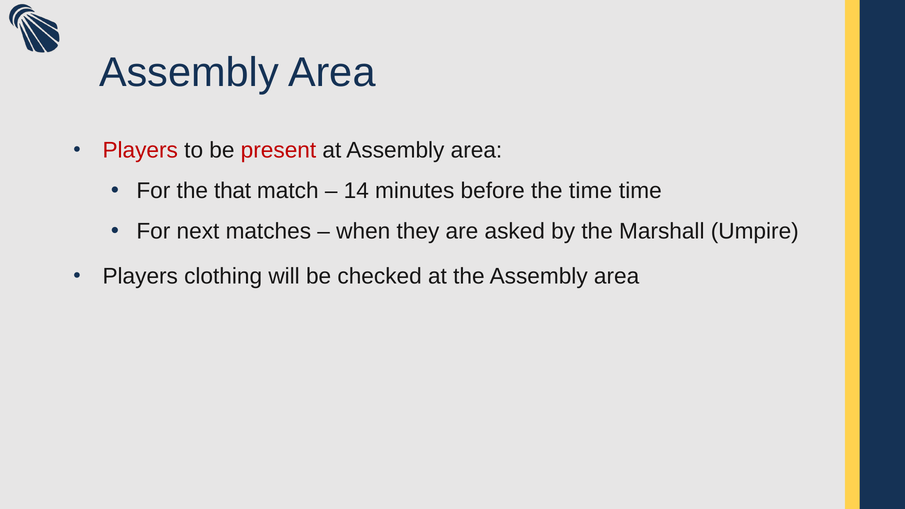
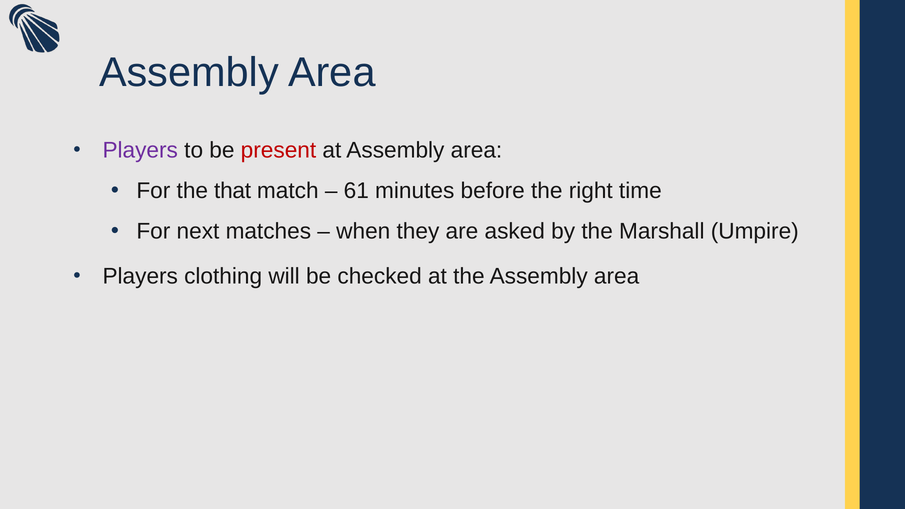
Players at (140, 150) colour: red -> purple
14: 14 -> 61
the time: time -> right
